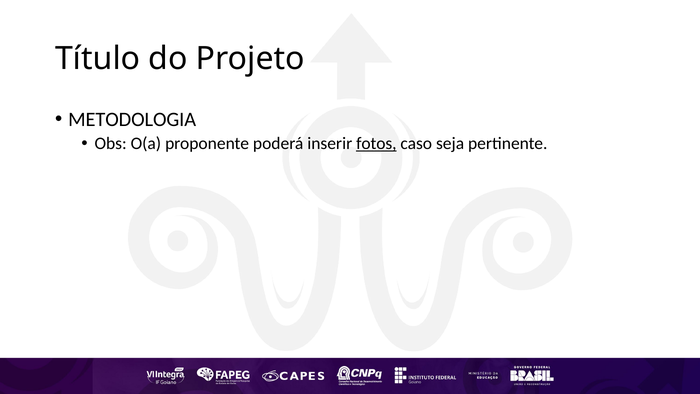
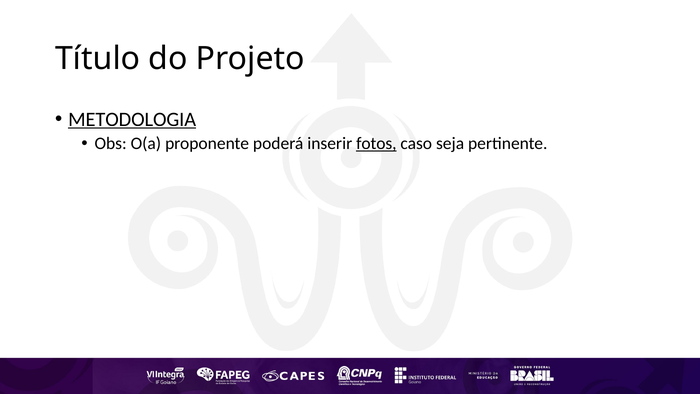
METODOLOGIA underline: none -> present
